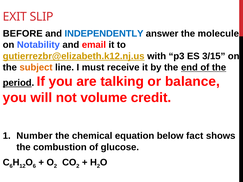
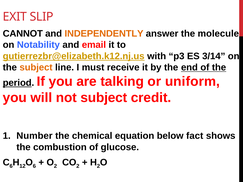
BEFORE: BEFORE -> CANNOT
INDEPENDENTLY colour: blue -> orange
3/15: 3/15 -> 3/14
balance: balance -> uniform
not volume: volume -> subject
